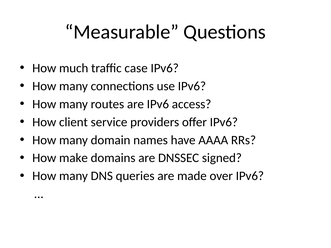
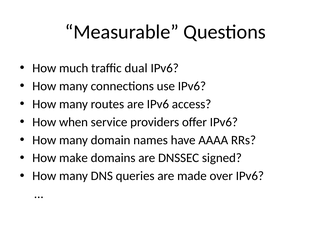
case: case -> dual
client: client -> when
